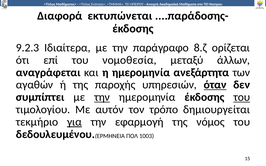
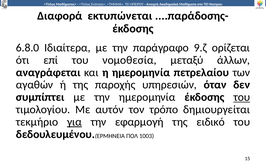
9.2.3: 9.2.3 -> 6.8.0
8.ζ: 8.ζ -> 9.ζ
ανεξάρτητα: ανεξάρτητα -> πετρελαίου
όταν underline: present -> none
την at (102, 97) underline: present -> none
νόμος: νόμος -> ειδικό
